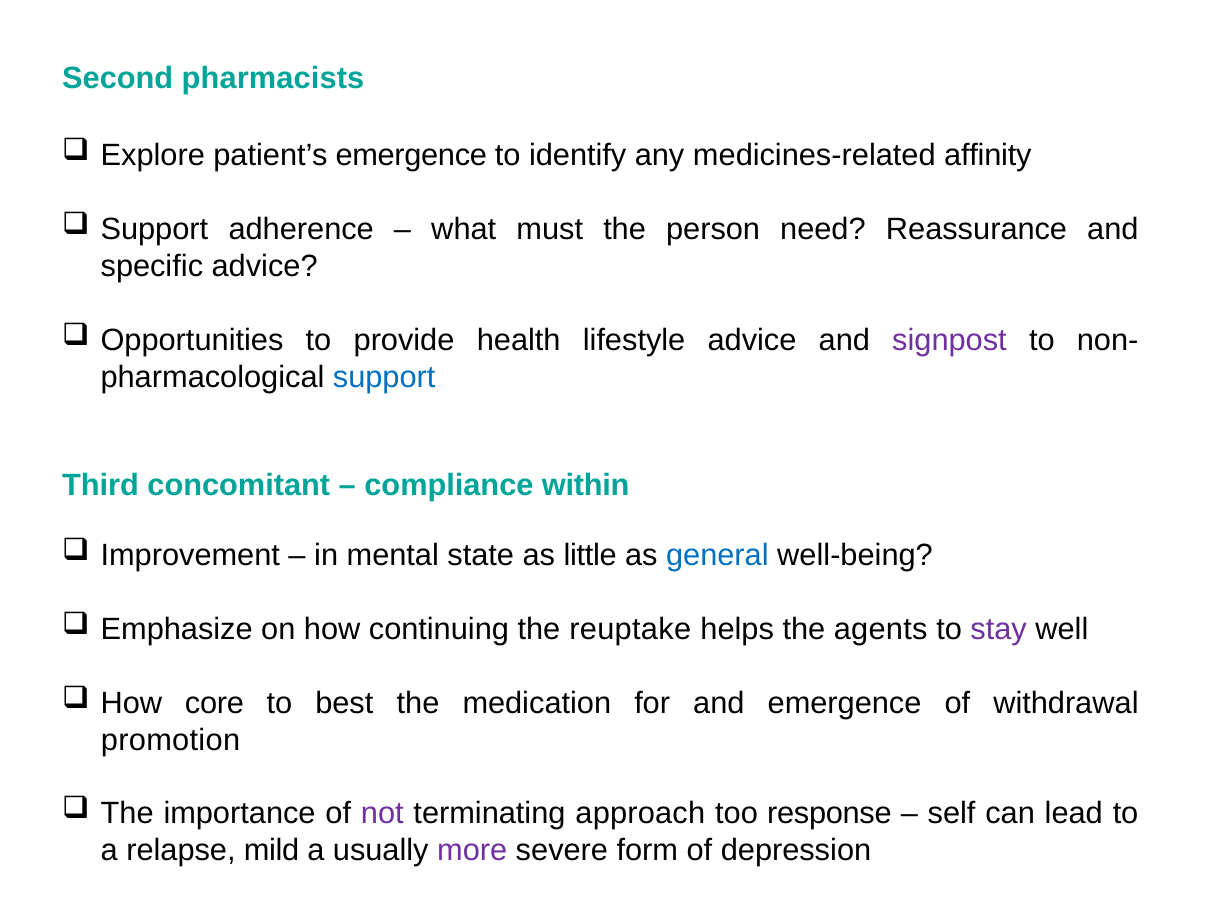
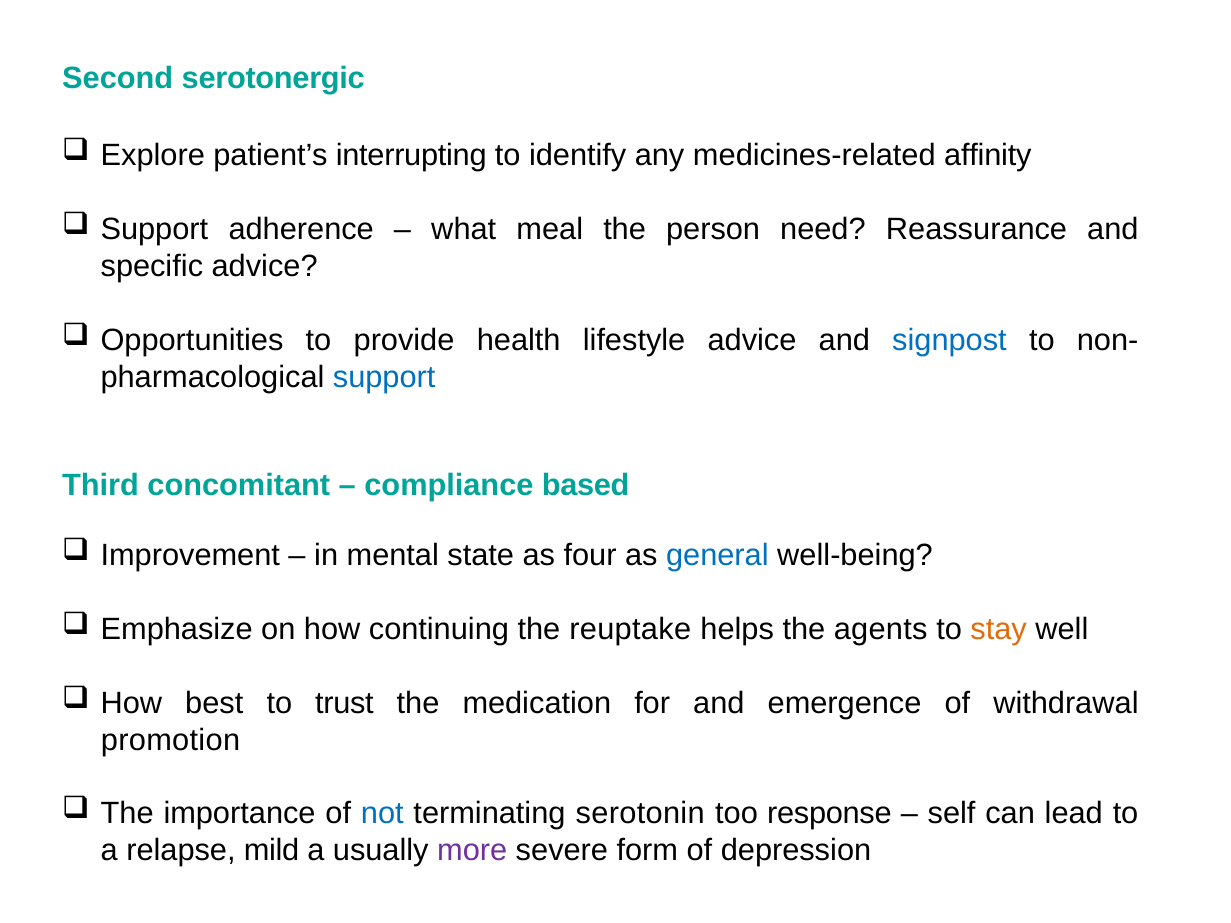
pharmacists: pharmacists -> serotonergic
patient’s emergence: emergence -> interrupting
must: must -> meal
signpost colour: purple -> blue
within: within -> based
little: little -> four
stay colour: purple -> orange
core: core -> best
best: best -> trust
not colour: purple -> blue
approach: approach -> serotonin
